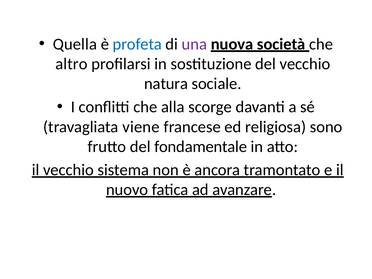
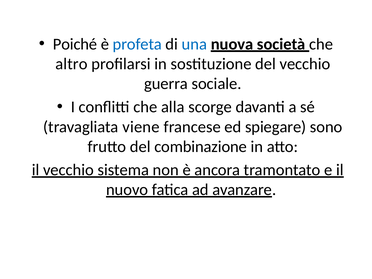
Quella: Quella -> Poiché
una colour: purple -> blue
natura: natura -> guerra
religiosa: religiosa -> spiegare
fondamentale: fondamentale -> combinazione
